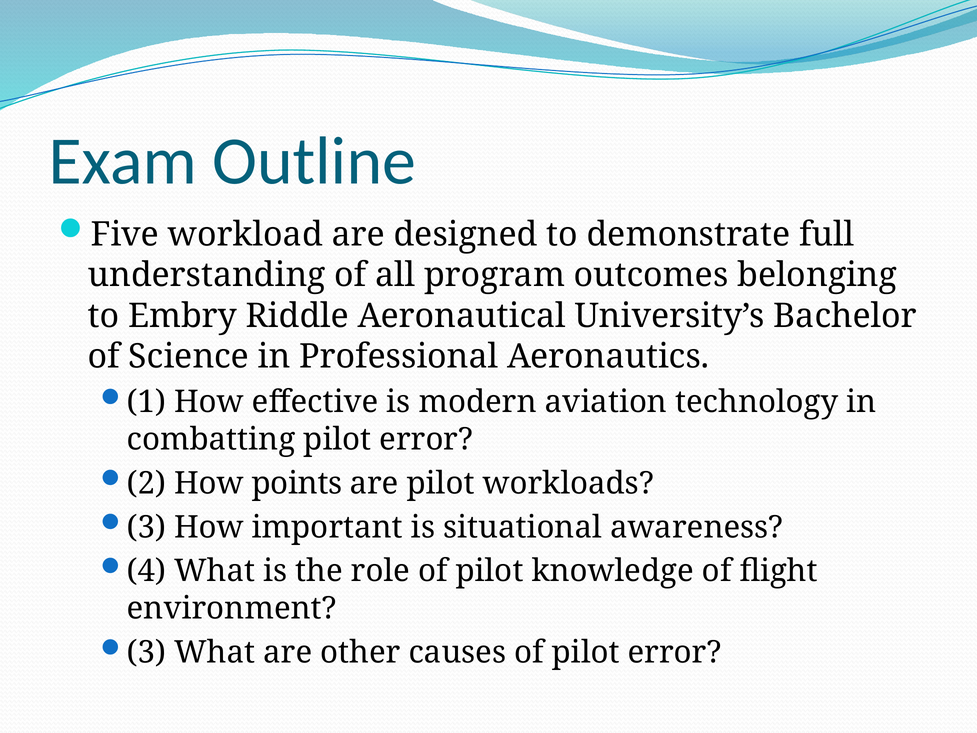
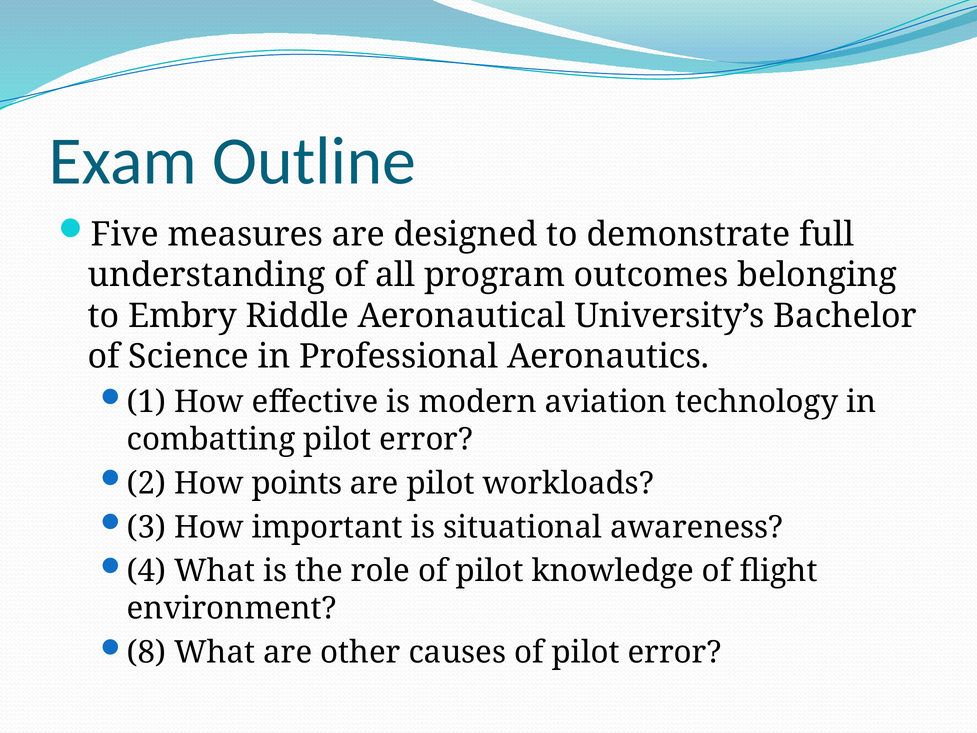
workload: workload -> measures
3 at (146, 652): 3 -> 8
